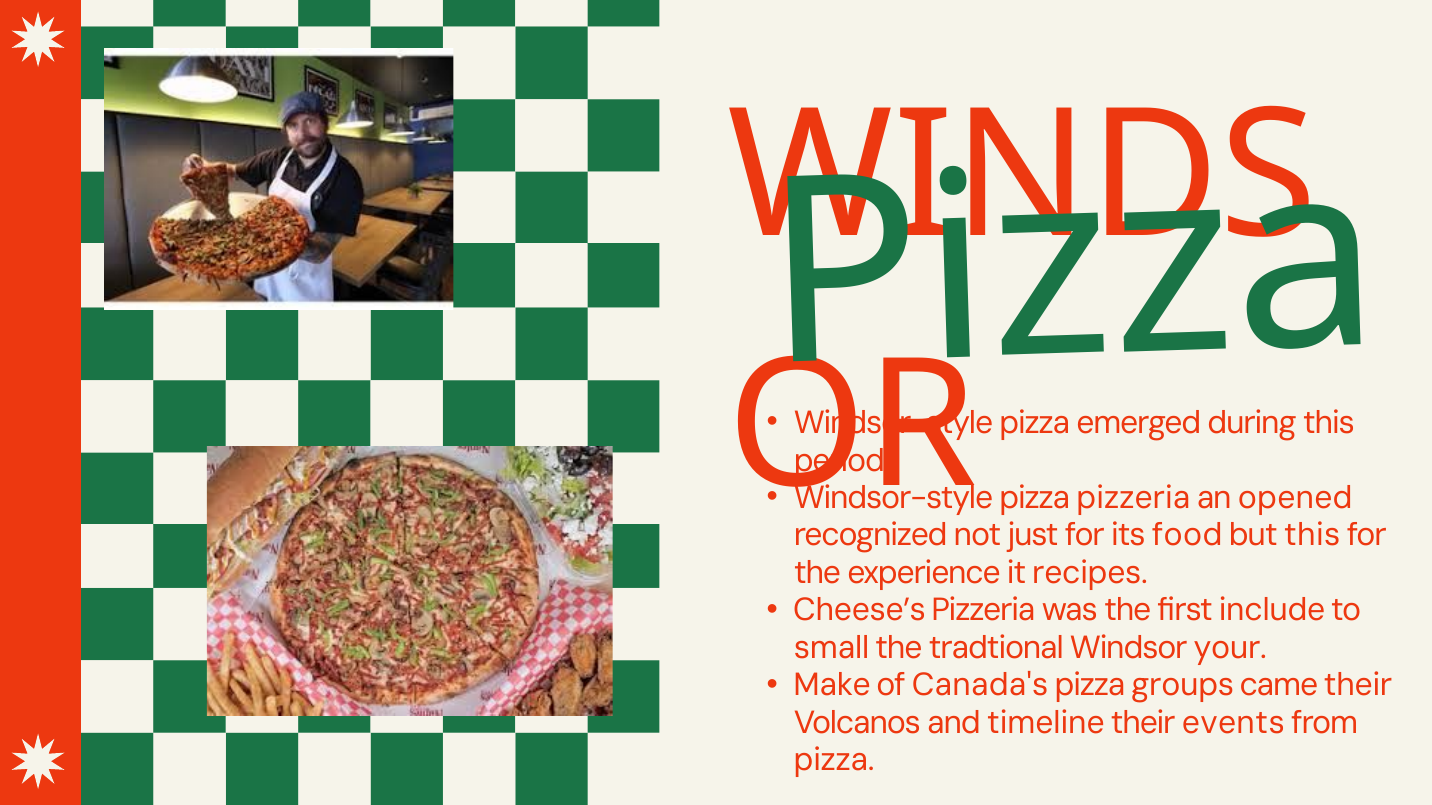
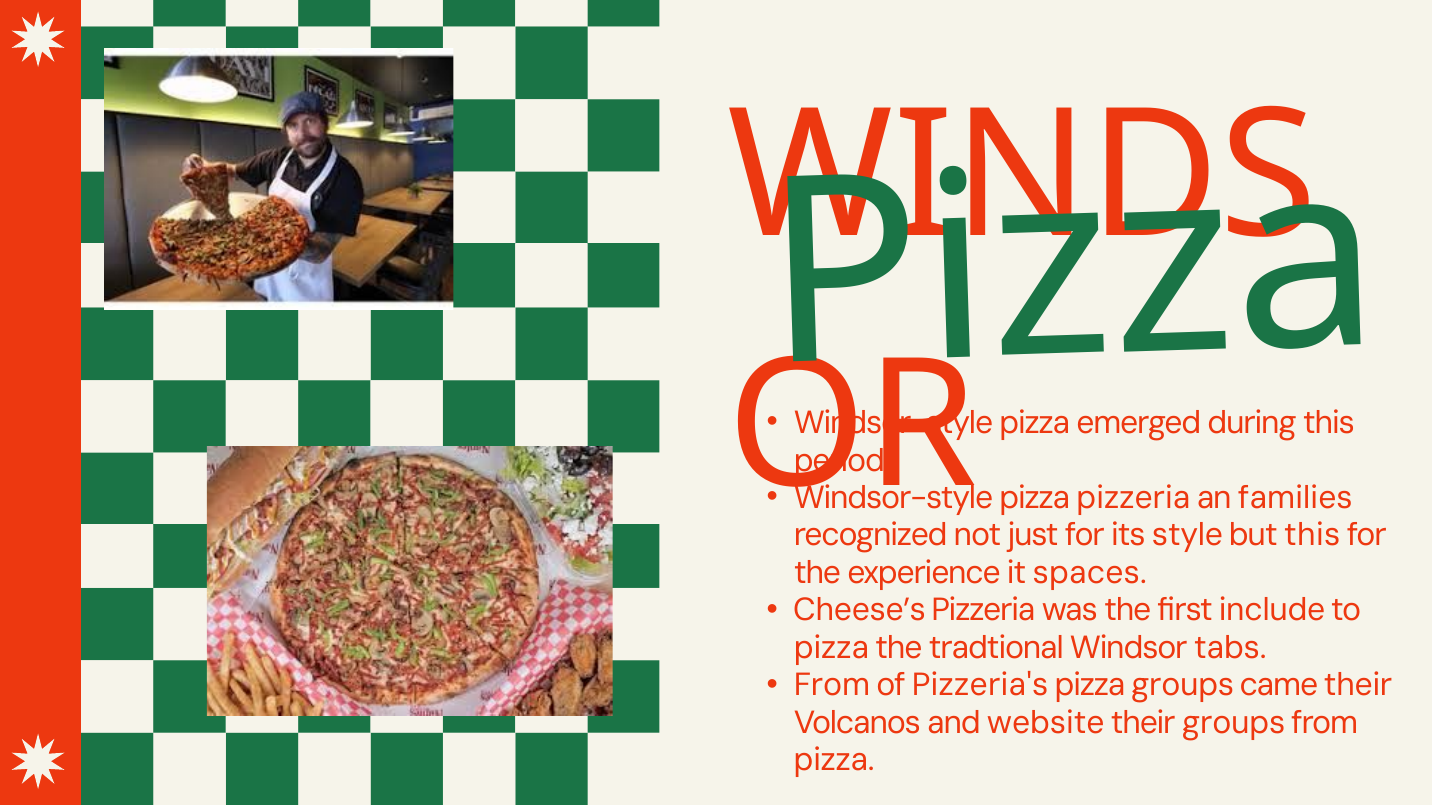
opened: opened -> families
food: food -> style
recipes: recipes -> spaces
small at (832, 648): small -> pizza
your: your -> tabs
Make at (832, 686): Make -> From
Canada's: Canada's -> Pizzeria's
timeline: timeline -> website
their events: events -> groups
